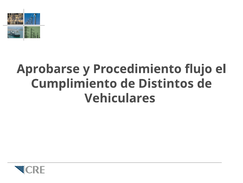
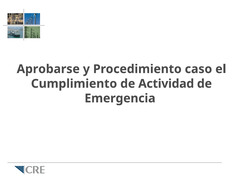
flujo: flujo -> caso
Distintos: Distintos -> Actividad
Vehiculares: Vehiculares -> Emergencia
